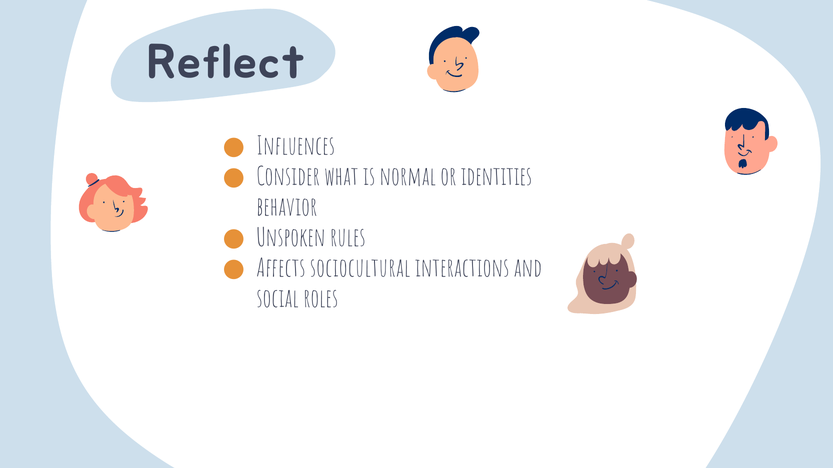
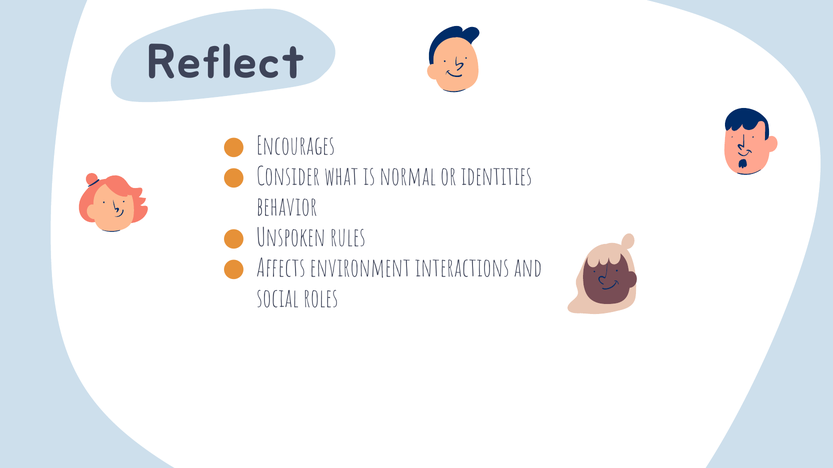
Influences: Influences -> Encourages
sociocultural: sociocultural -> environment
